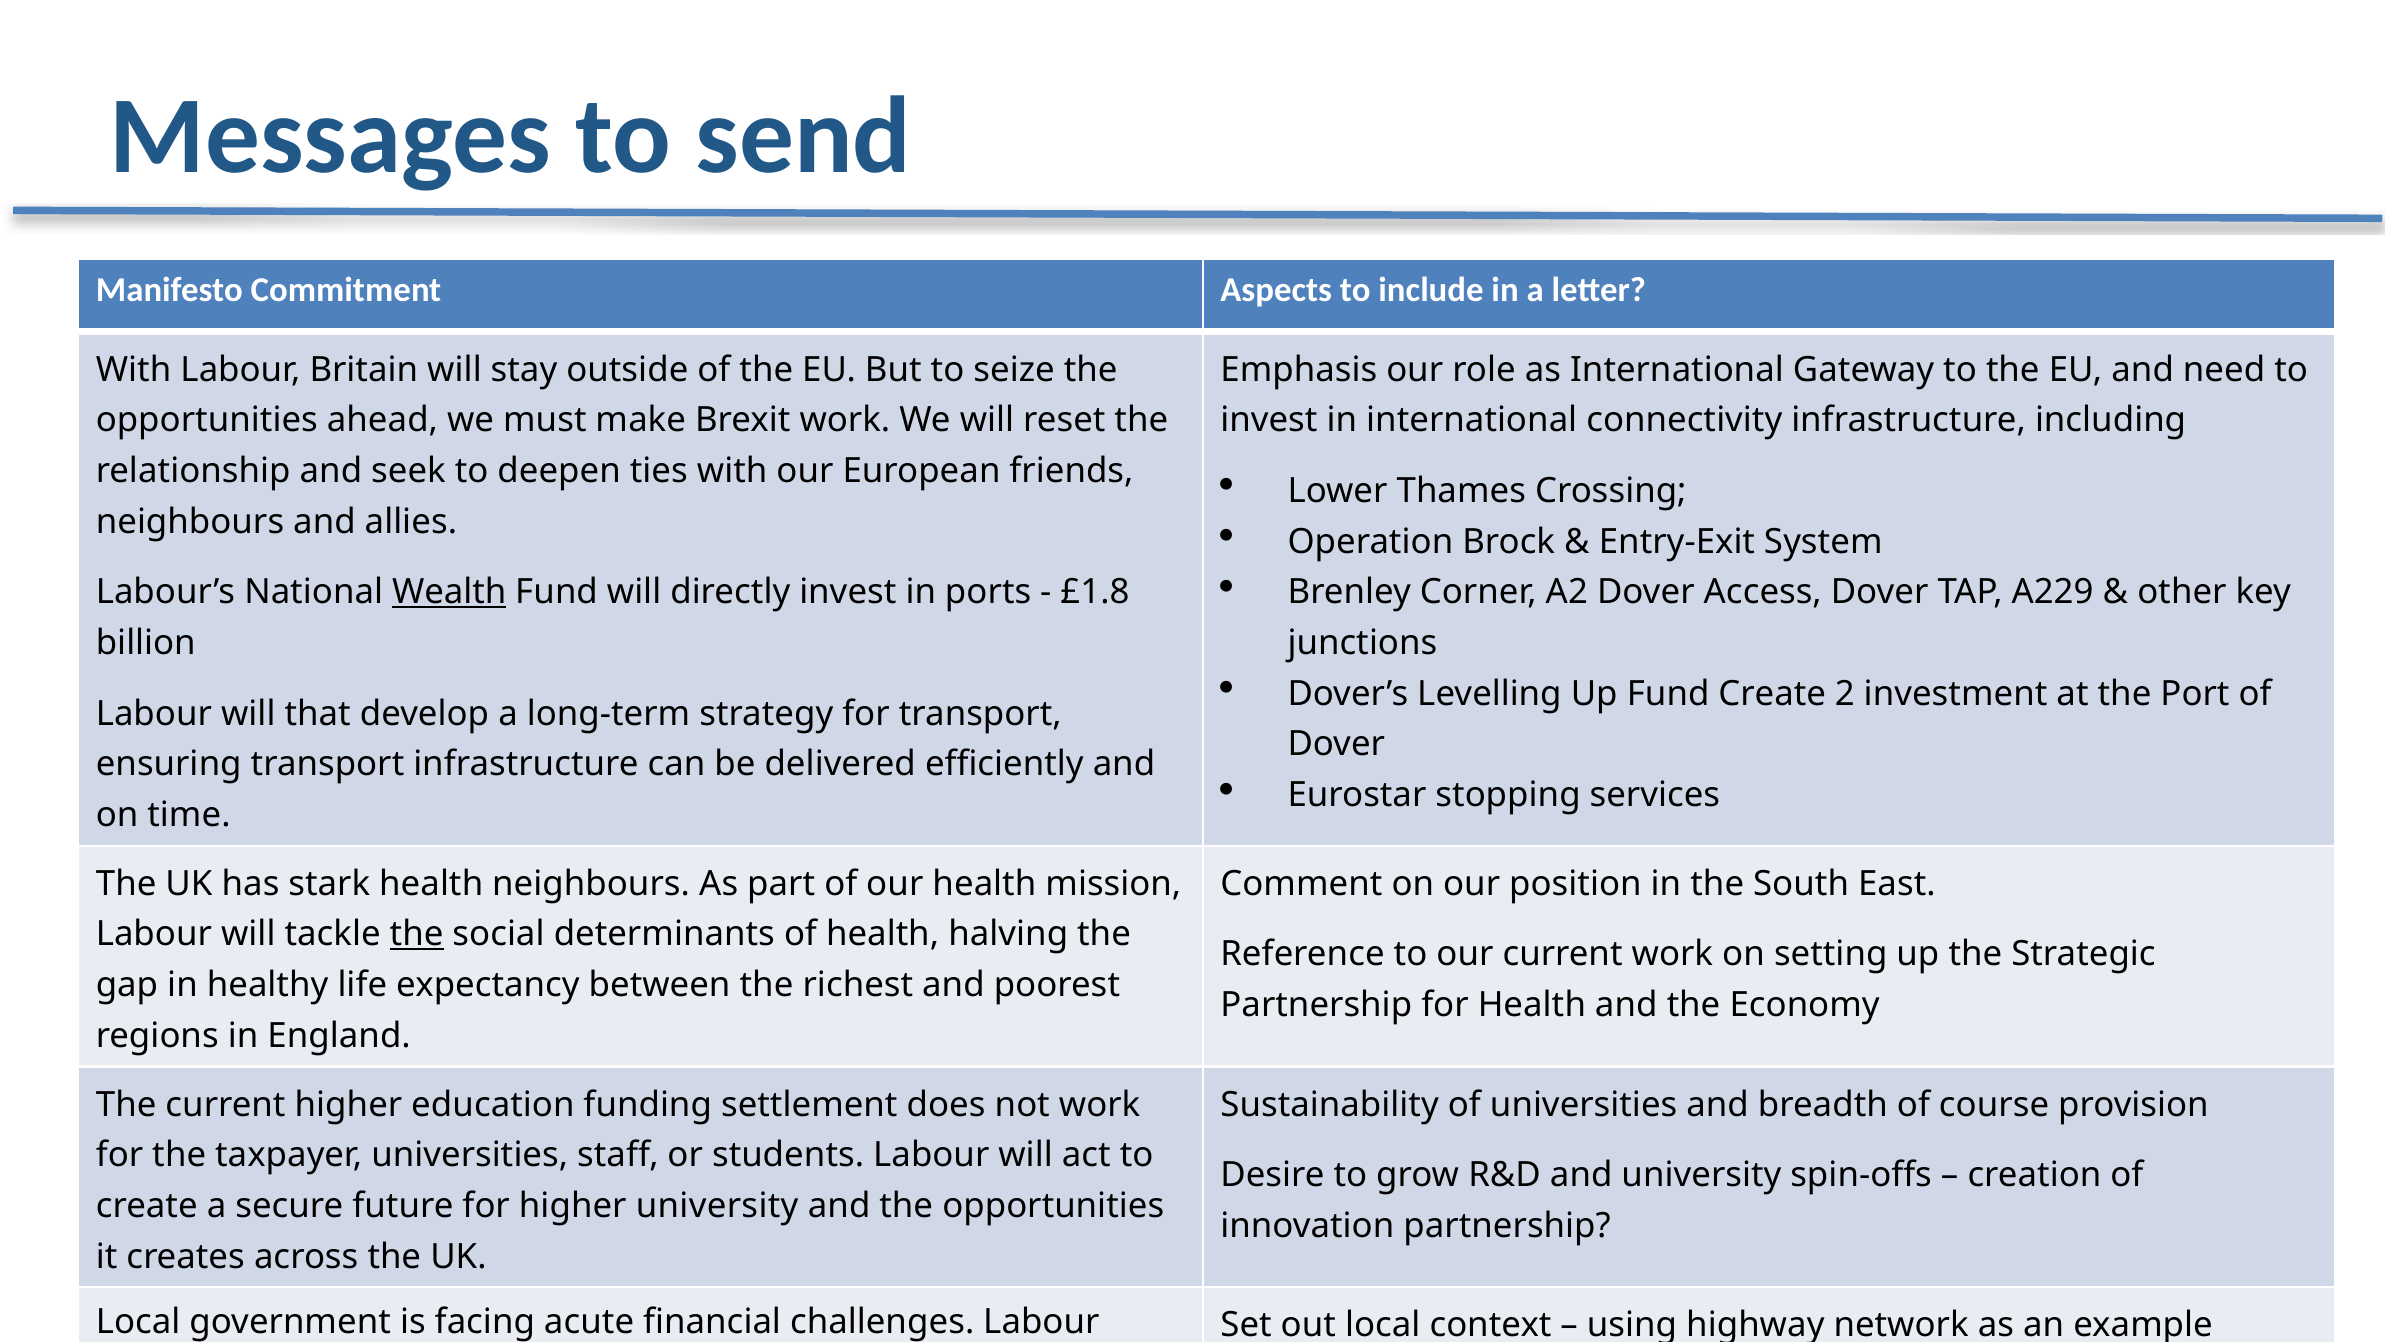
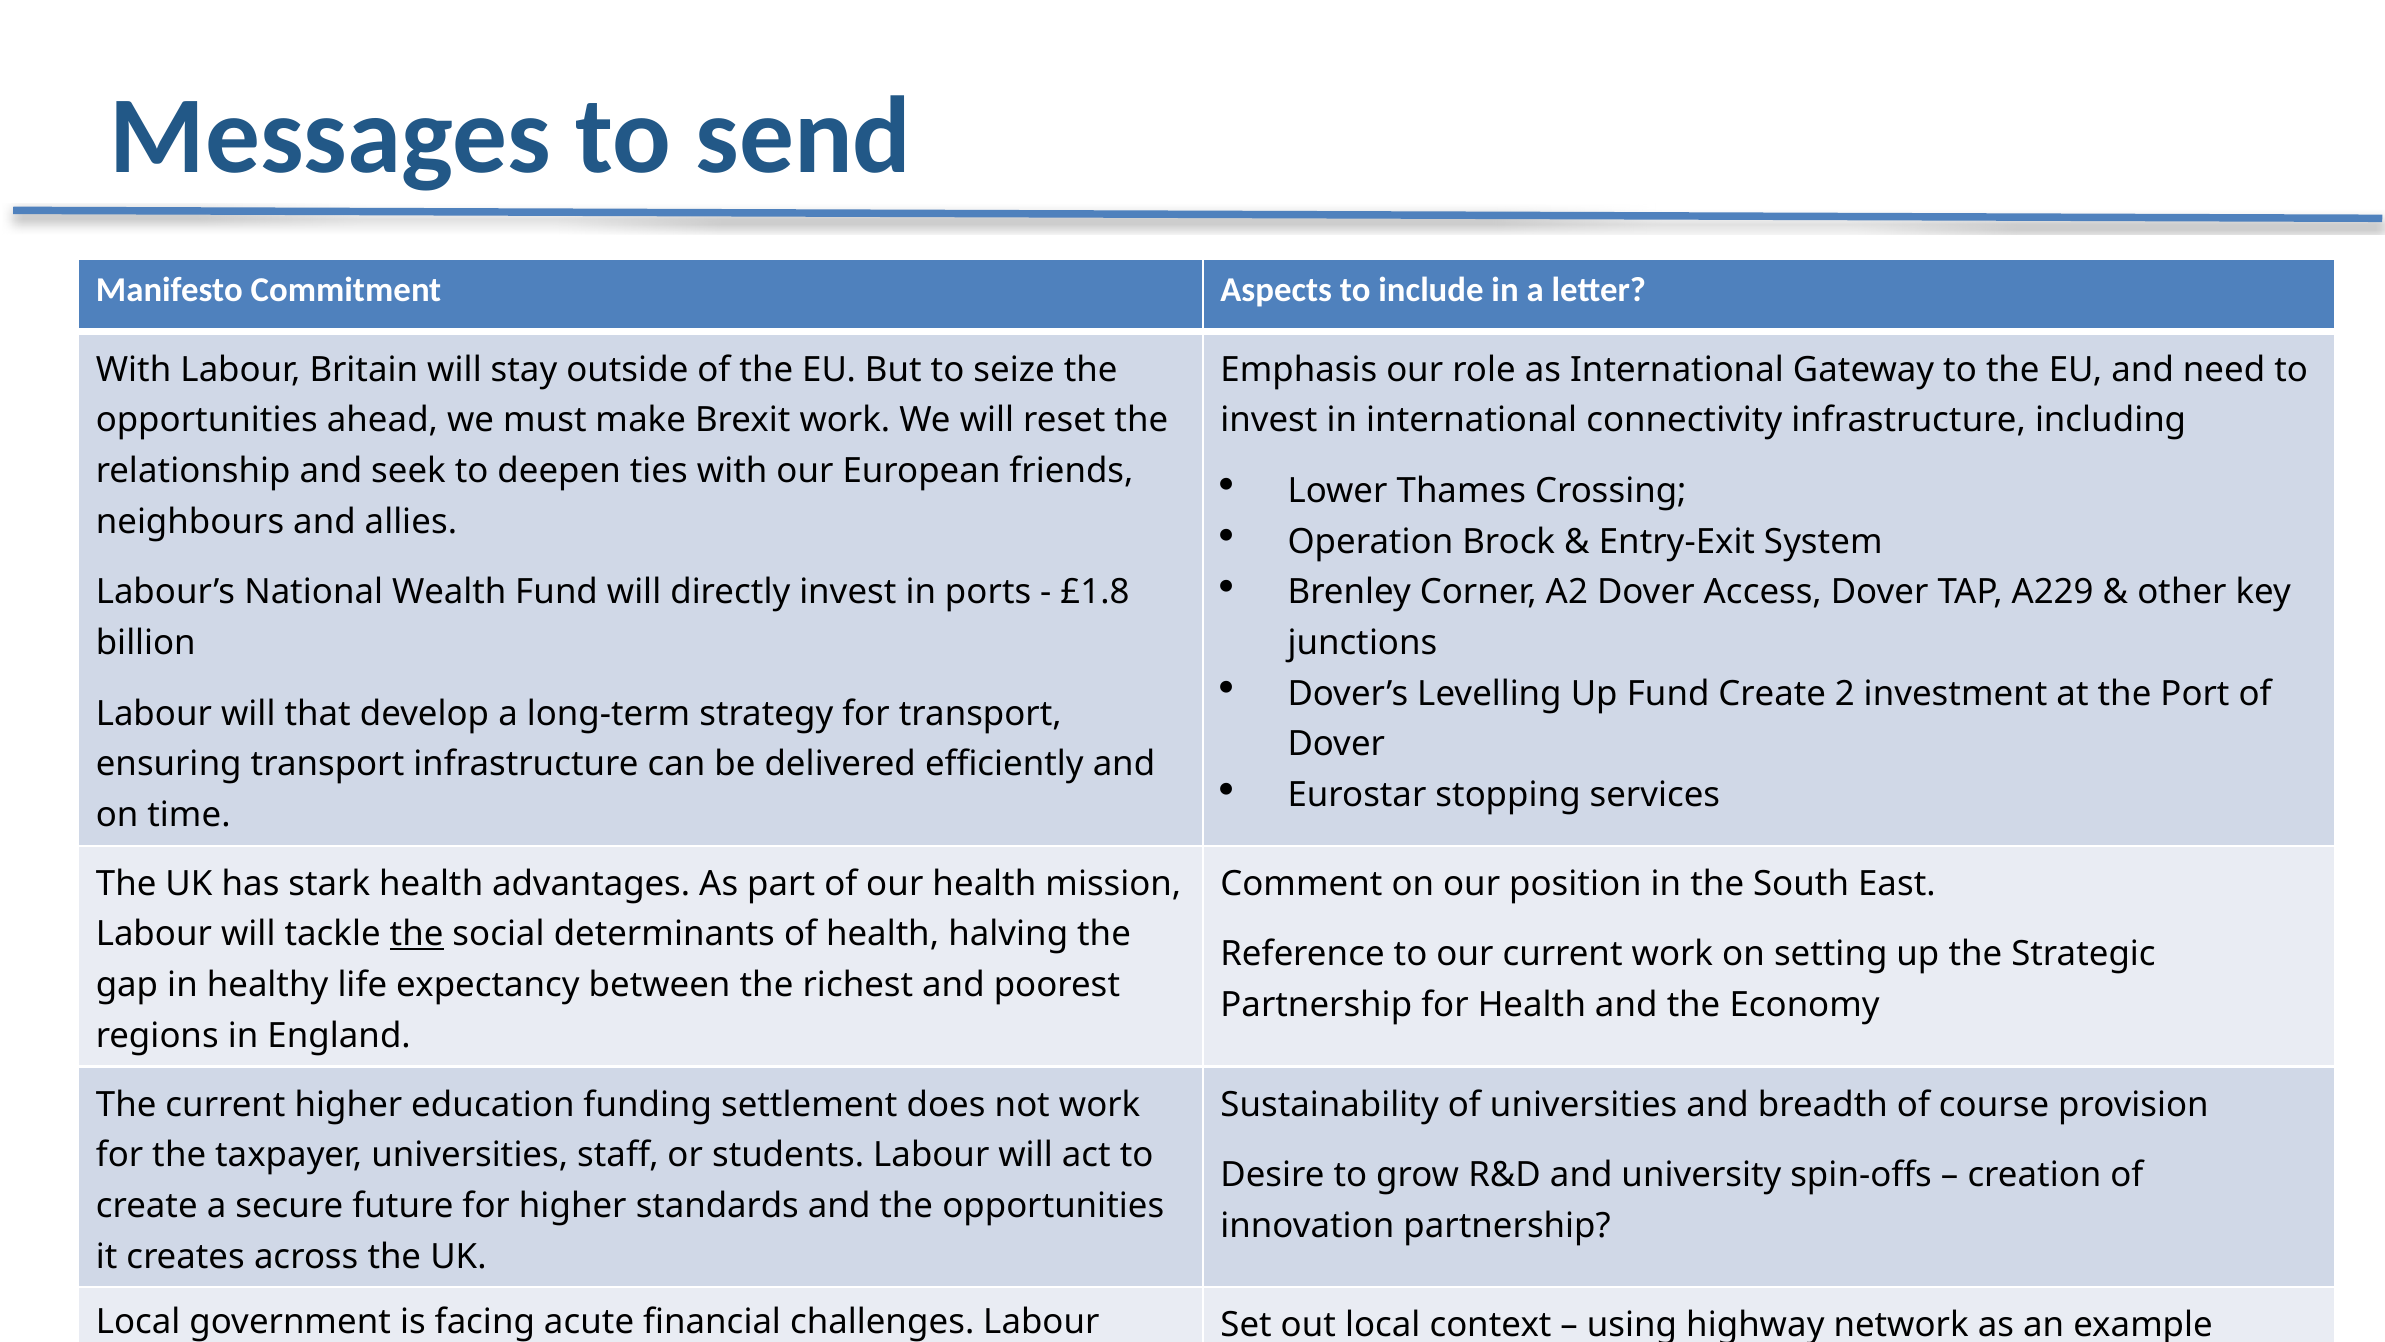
Wealth underline: present -> none
health neighbours: neighbours -> advantages
higher university: university -> standards
